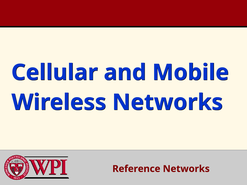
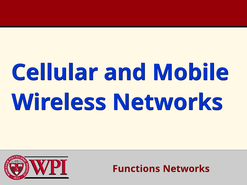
Reference: Reference -> Functions
